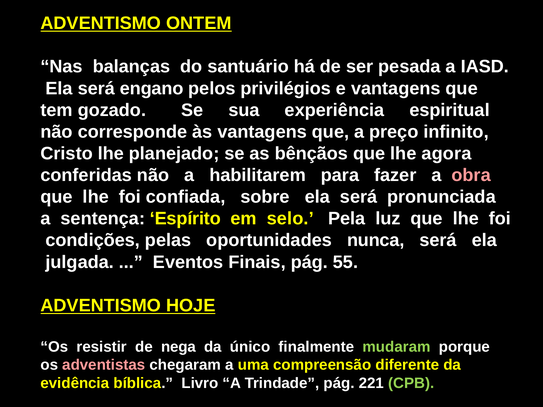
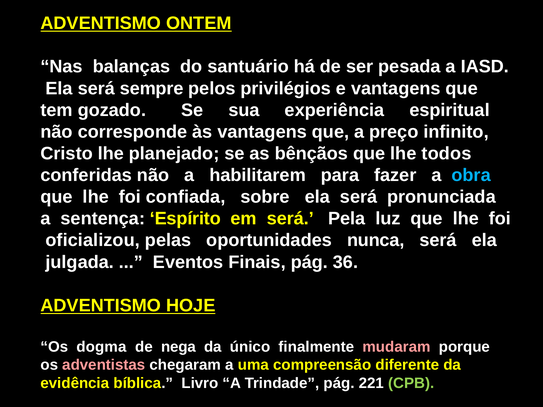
engano: engano -> sempre
agora: agora -> todos
obra colour: pink -> light blue
em selo: selo -> será
condições: condições -> oficializou
55: 55 -> 36
resistir: resistir -> dogma
mudaram colour: light green -> pink
